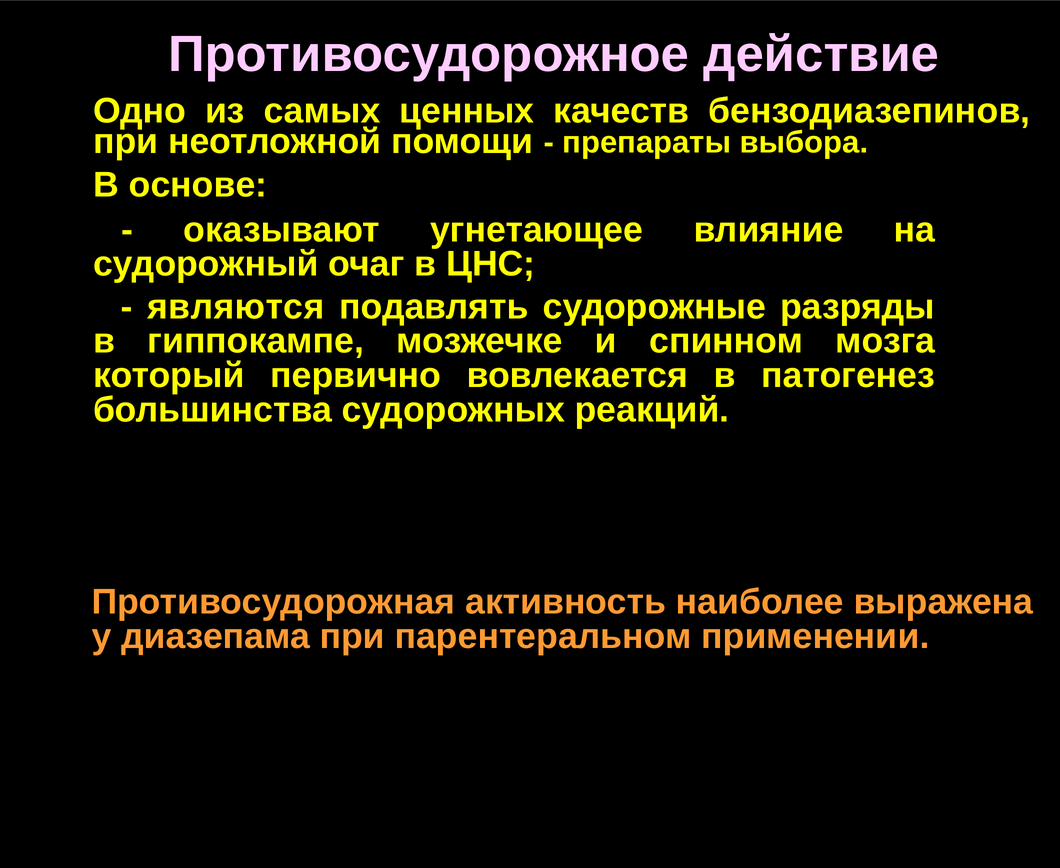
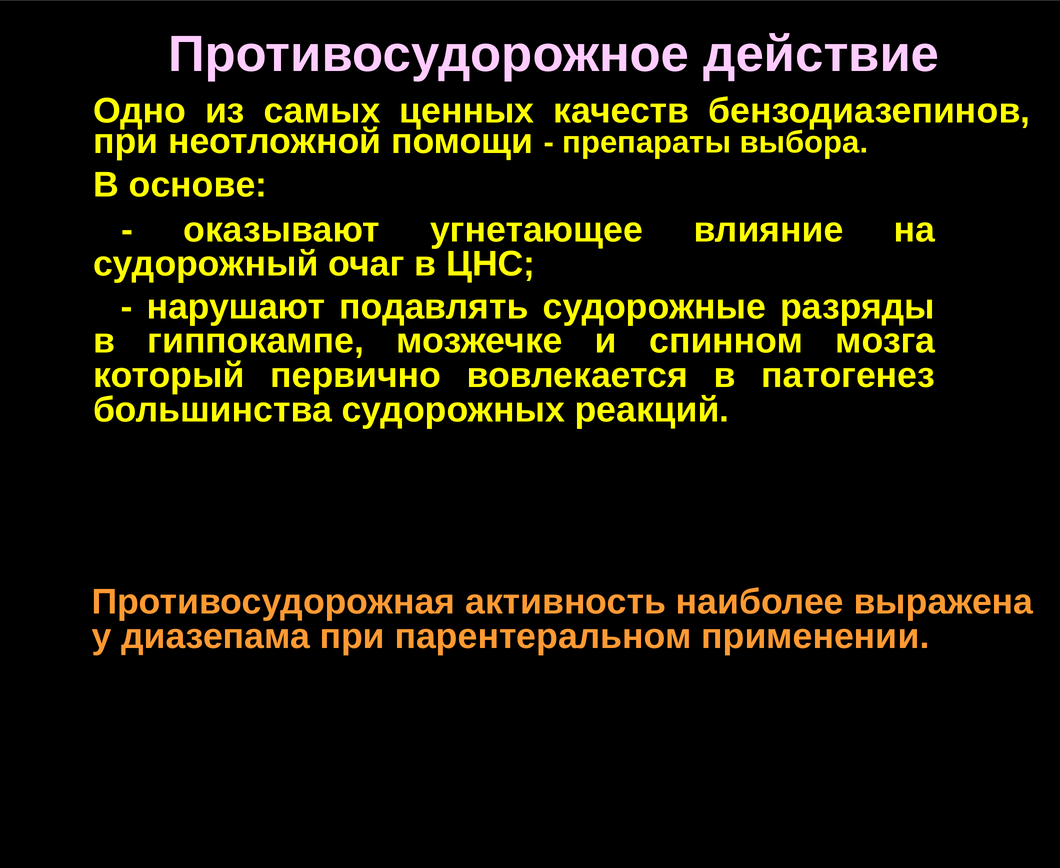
являются: являются -> нарушают
